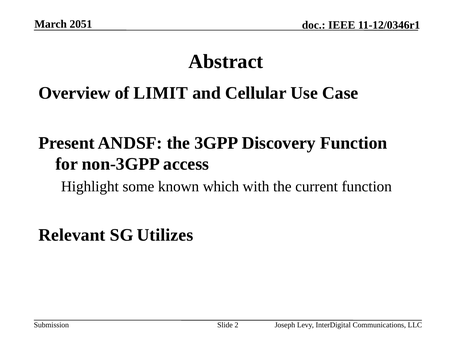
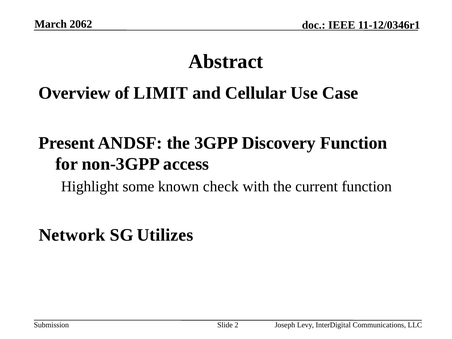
2051: 2051 -> 2062
which: which -> check
Relevant: Relevant -> Network
